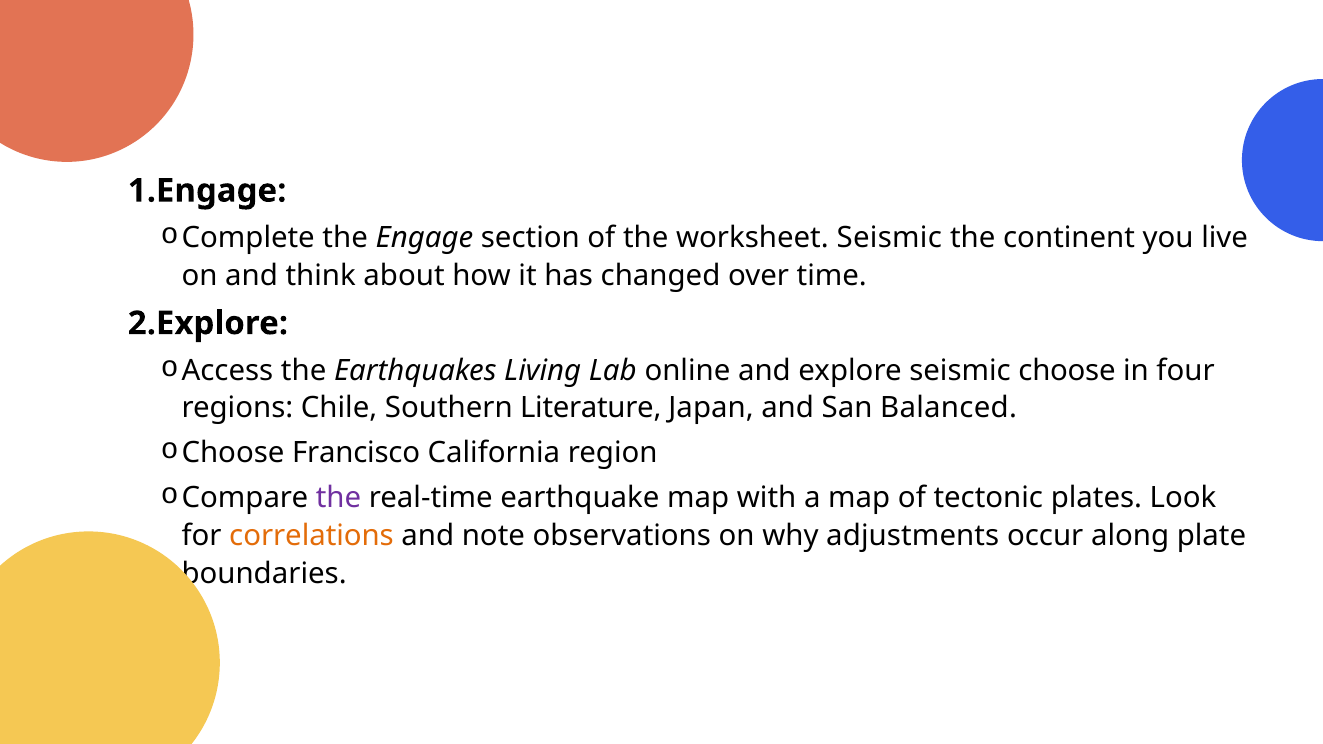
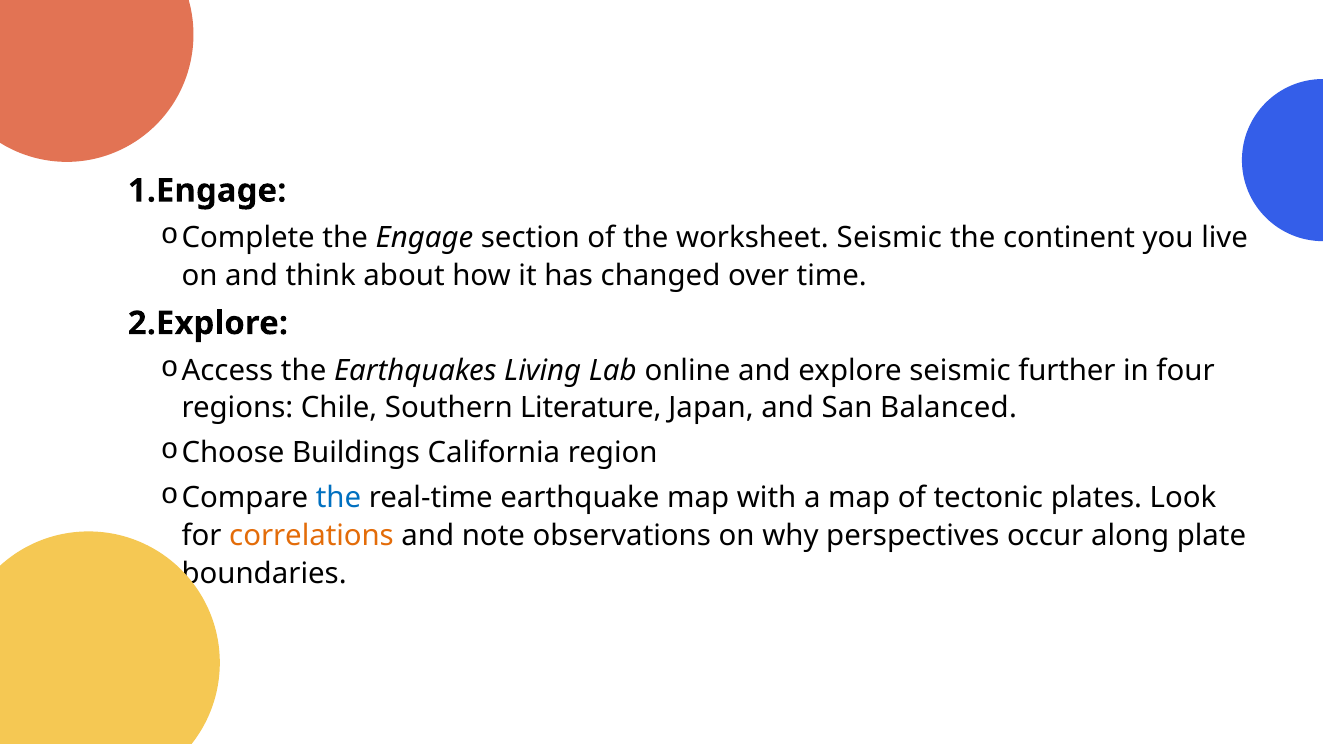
seismic choose: choose -> further
Francisco: Francisco -> Buildings
the at (338, 498) colour: purple -> blue
adjustments: adjustments -> perspectives
